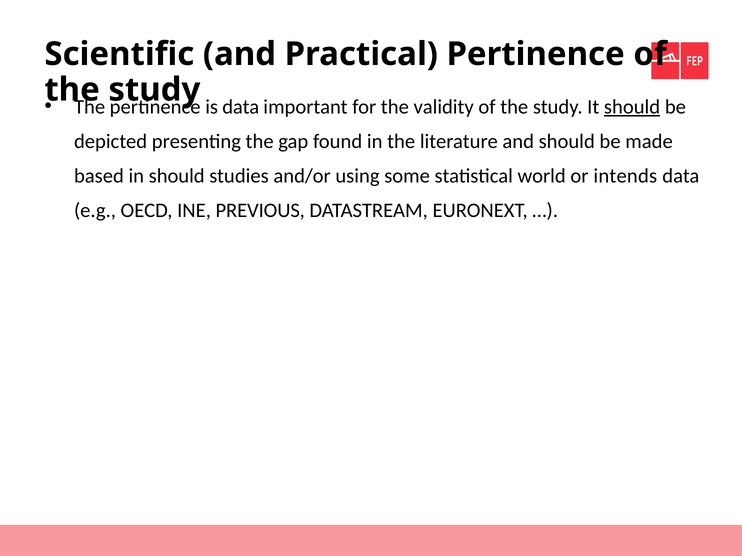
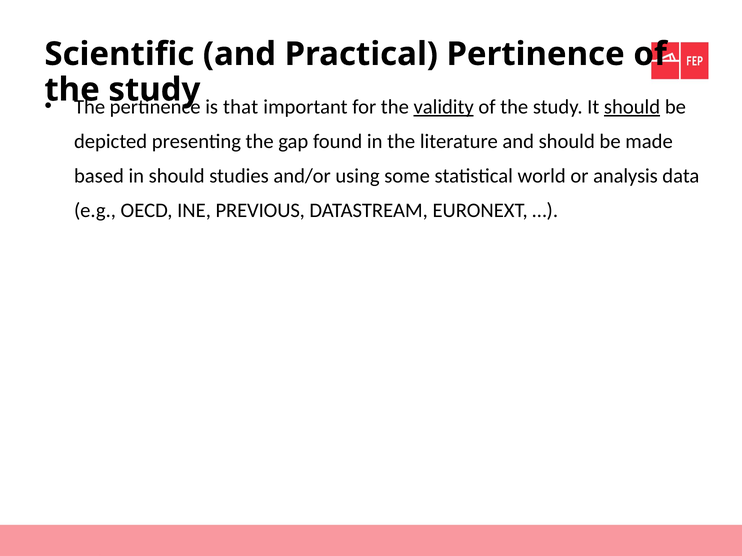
is data: data -> that
validity underline: none -> present
intends: intends -> analysis
